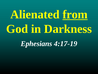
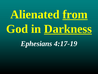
Darkness underline: none -> present
